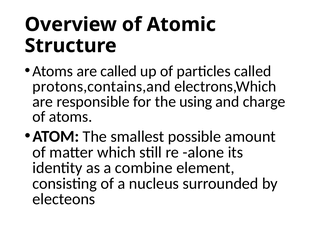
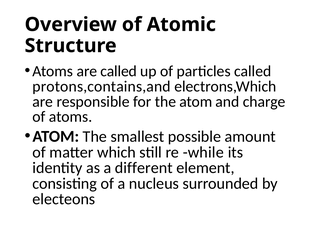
the using: using -> atom
alone: alone -> while
combine: combine -> different
